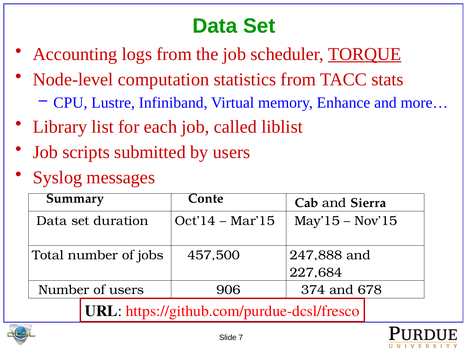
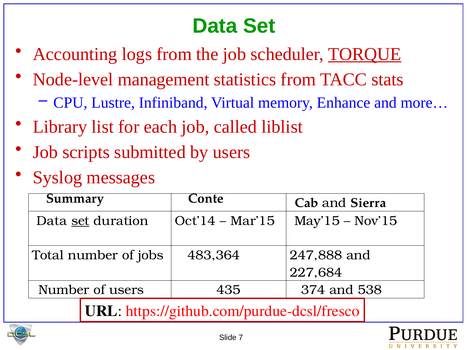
computation: computation -> management
set at (80, 221) underline: none -> present
457,500: 457,500 -> 483,364
906: 906 -> 435
678: 678 -> 538
